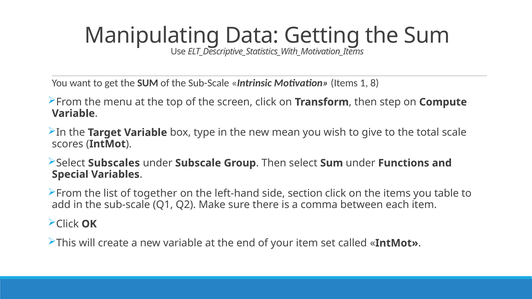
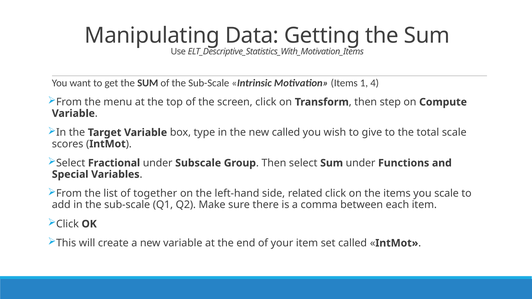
8: 8 -> 4
new mean: mean -> called
Subscales: Subscales -> Fractional
section: section -> related
you table: table -> scale
